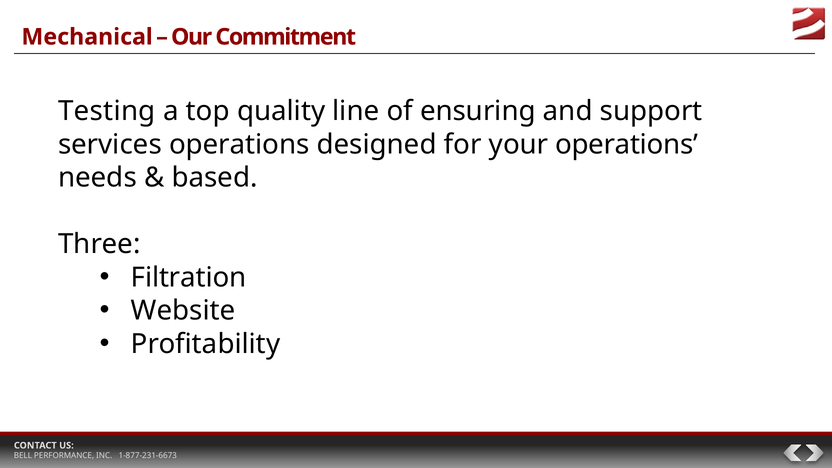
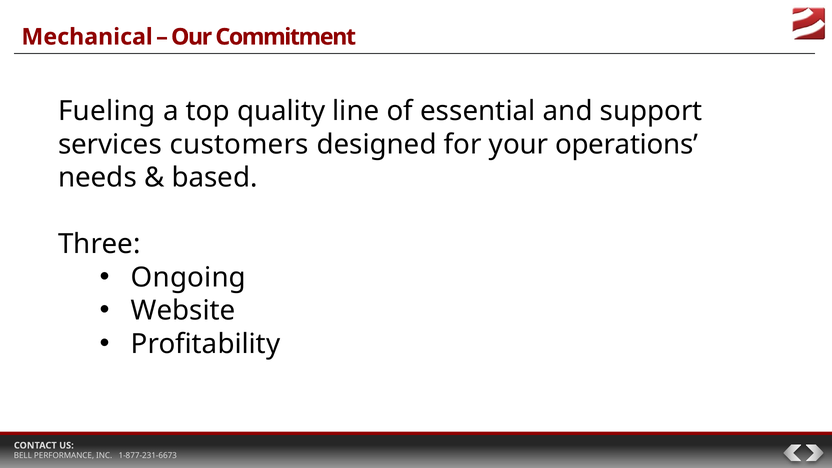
Testing: Testing -> Fueling
ensuring: ensuring -> essential
services operations: operations -> customers
Filtration: Filtration -> Ongoing
